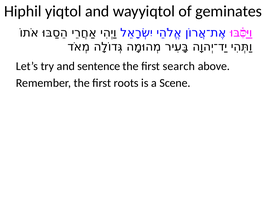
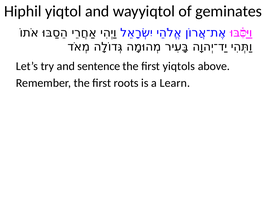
search: search -> yiqtols
Scene: Scene -> Learn
